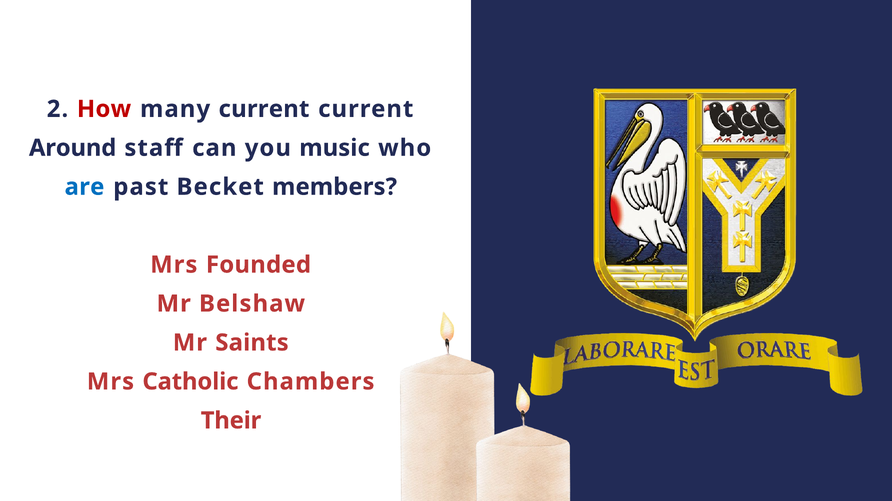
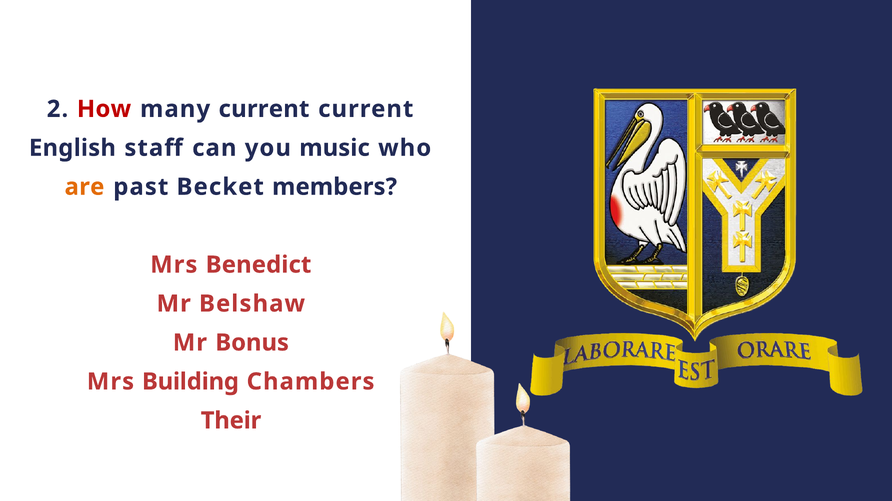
Around: Around -> English
are colour: blue -> orange
Founded: Founded -> Benedict
Saints: Saints -> Bonus
Catholic: Catholic -> Building
